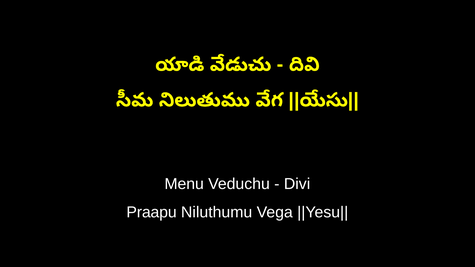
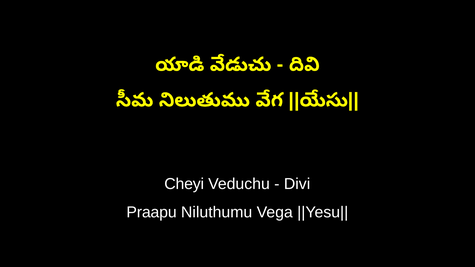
Menu: Menu -> Cheyi
